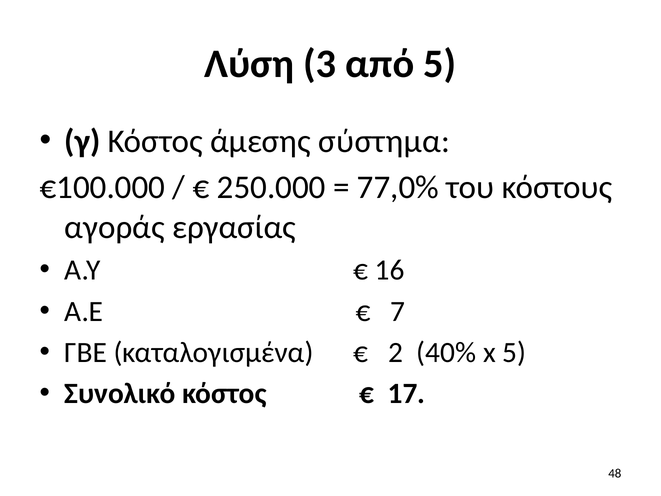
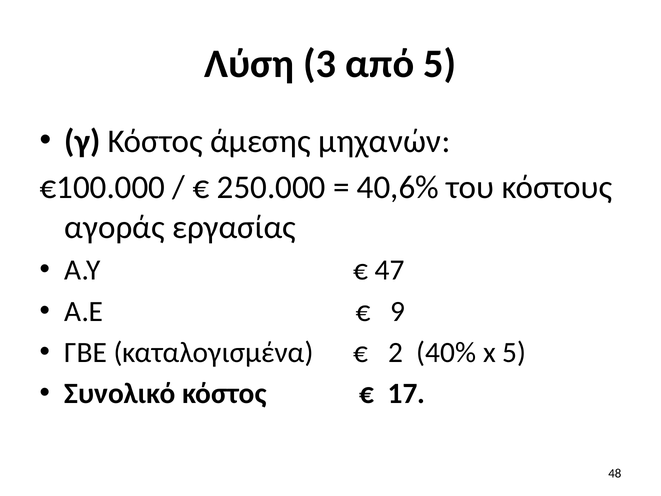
σύστημα: σύστημα -> μηχανών
77,0%: 77,0% -> 40,6%
16: 16 -> 47
7: 7 -> 9
